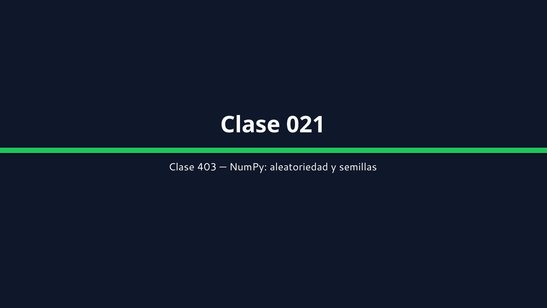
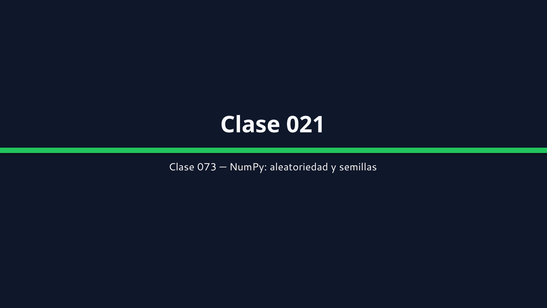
403: 403 -> 073
